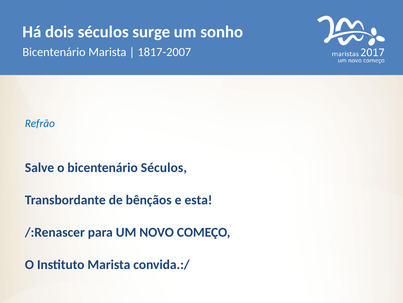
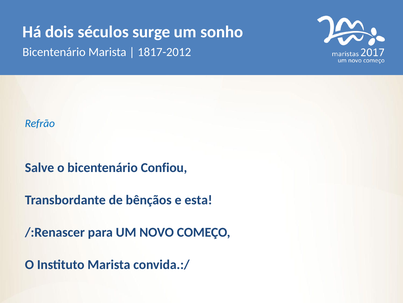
1817-2007: 1817-2007 -> 1817-2012
bicentenário Séculos: Séculos -> Confiou
